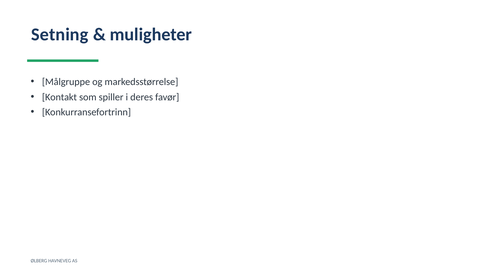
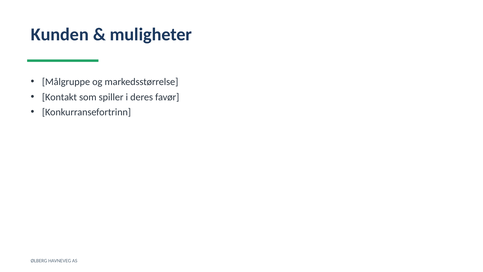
Setning: Setning -> Kunden
